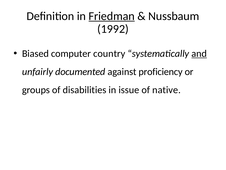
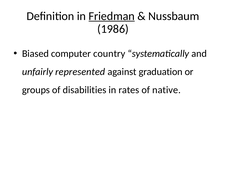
1992: 1992 -> 1986
and underline: present -> none
documented: documented -> represented
proficiency: proficiency -> graduation
issue: issue -> rates
